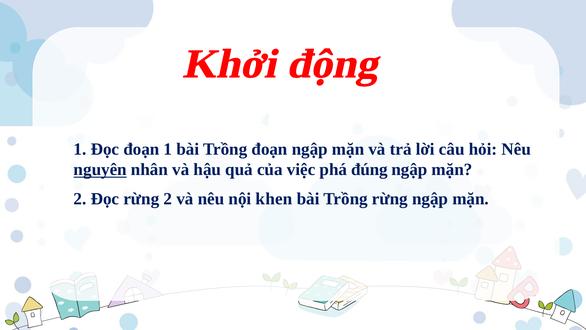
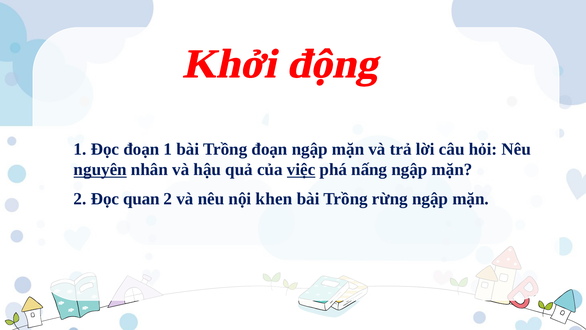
việc underline: none -> present
đúng: đúng -> nấng
Đọc rừng: rừng -> quan
